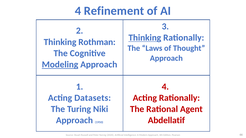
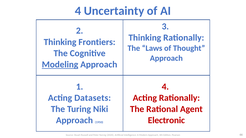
Refinement: Refinement -> Uncertainty
Thinking at (145, 38) underline: present -> none
Rothman: Rothman -> Frontiers
Abdellatif: Abdellatif -> Electronic
